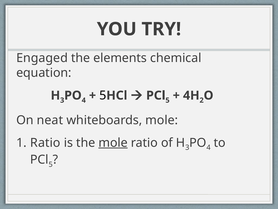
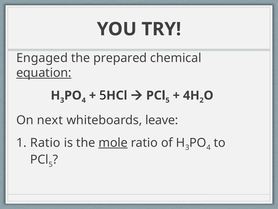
elements: elements -> prepared
equation underline: none -> present
neat: neat -> next
whiteboards mole: mole -> leave
